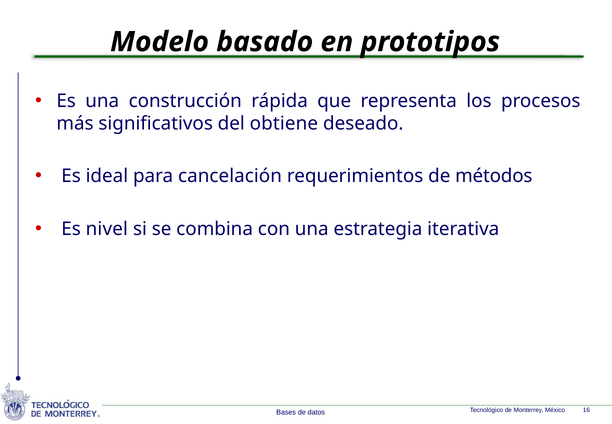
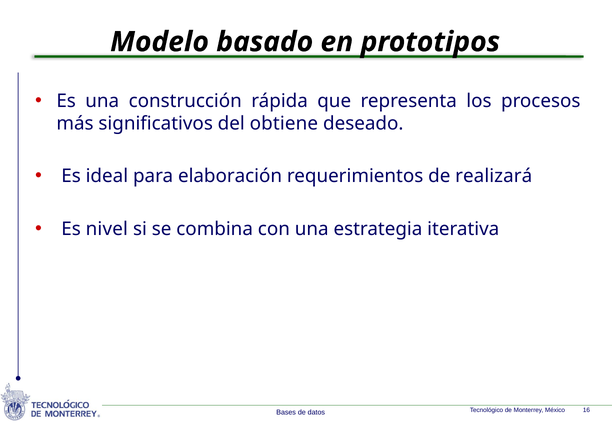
cancelación: cancelación -> elaboración
métodos: métodos -> realizará
